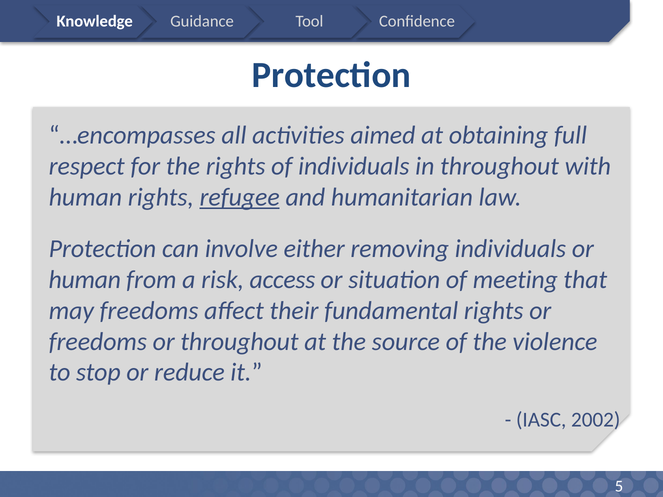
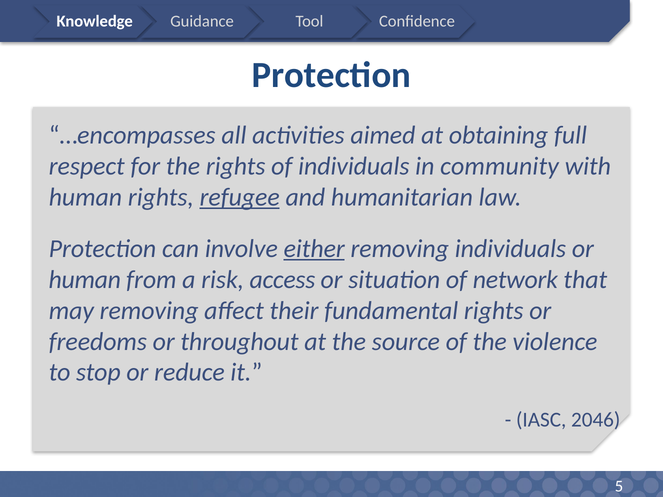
in throughout: throughout -> community
either underline: none -> present
meeting: meeting -> network
may freedoms: freedoms -> removing
2002: 2002 -> 2046
